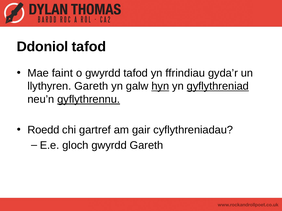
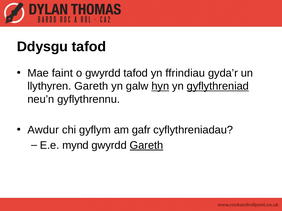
Ddoniol: Ddoniol -> Ddysgu
gyflythrennu underline: present -> none
Roedd: Roedd -> Awdur
gartref: gartref -> gyflym
gair: gair -> gafr
gloch: gloch -> mynd
Gareth at (147, 146) underline: none -> present
